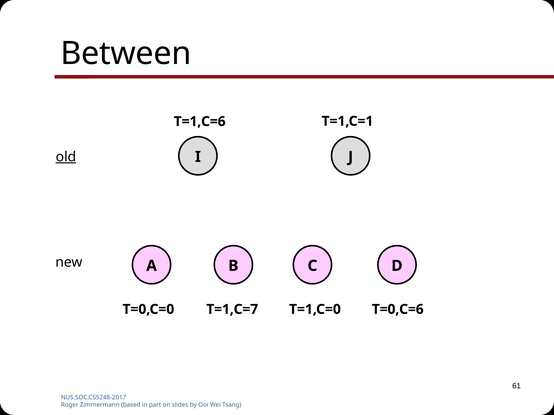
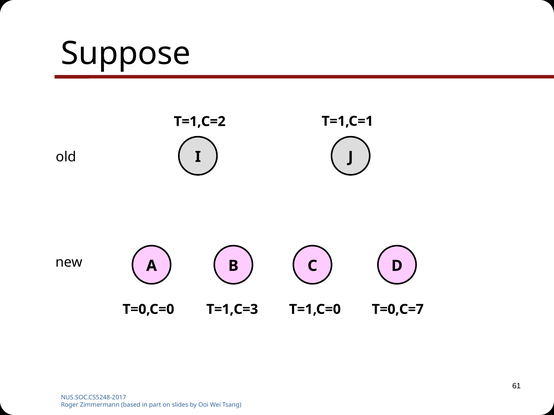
Between: Between -> Suppose
T=1,C=6: T=1,C=6 -> T=1,C=2
old underline: present -> none
T=1,C=7: T=1,C=7 -> T=1,C=3
T=0,C=6: T=0,C=6 -> T=0,C=7
